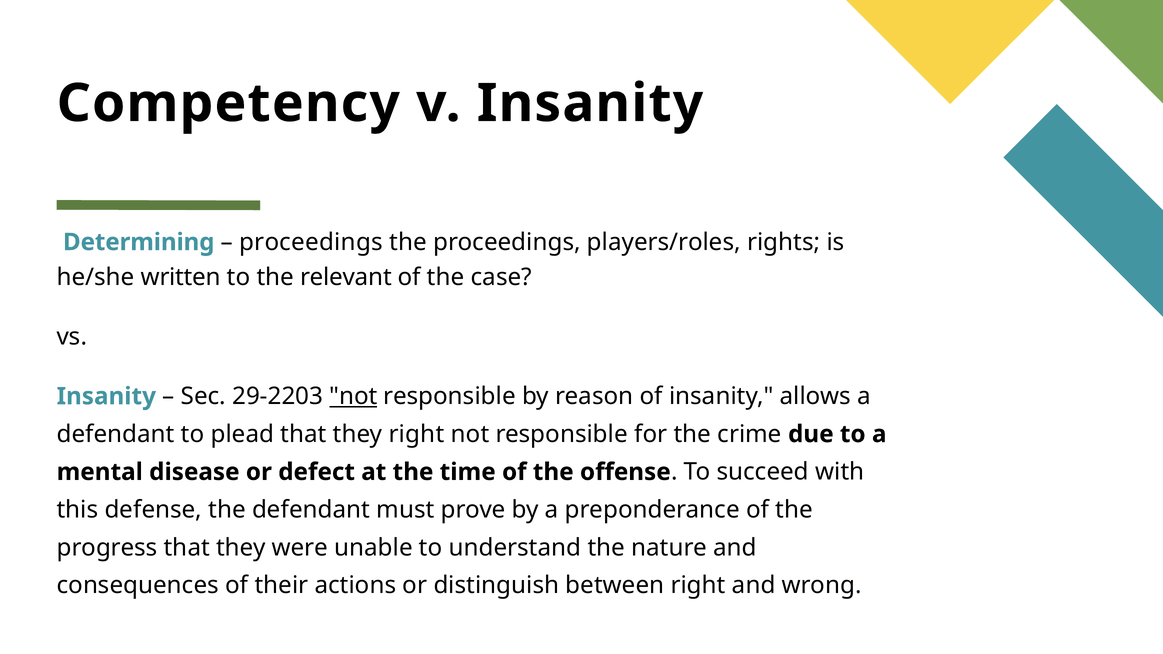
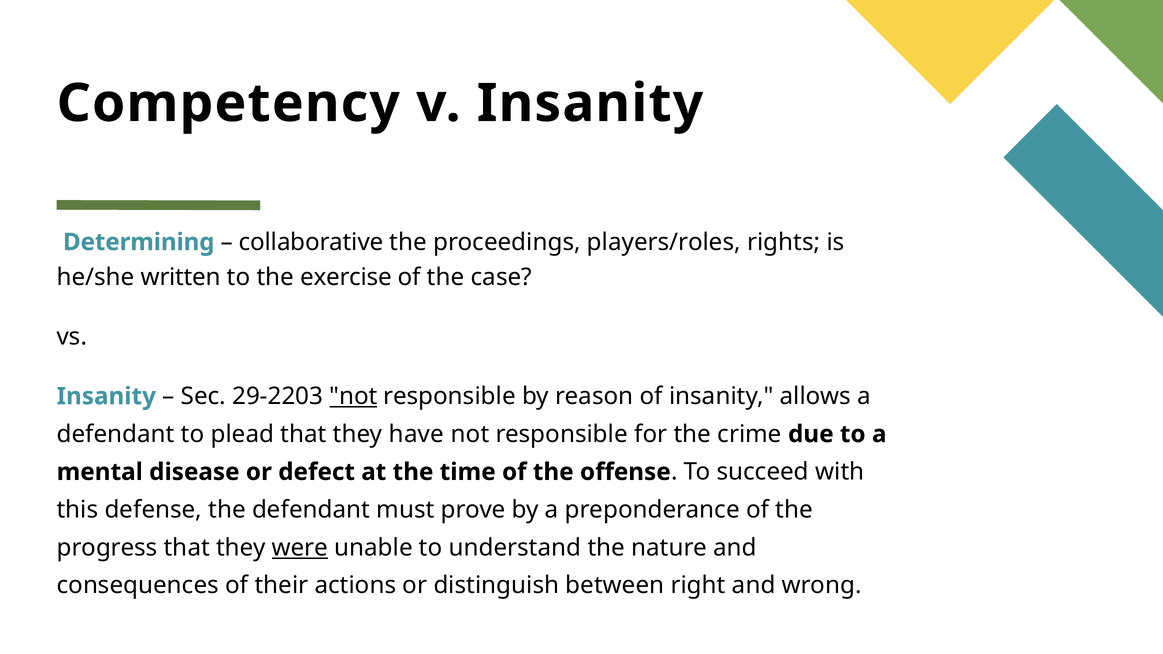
proceedings at (311, 242): proceedings -> collaborative
relevant: relevant -> exercise
they right: right -> have
were underline: none -> present
